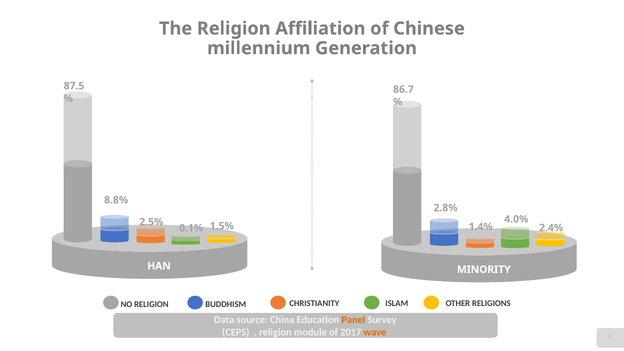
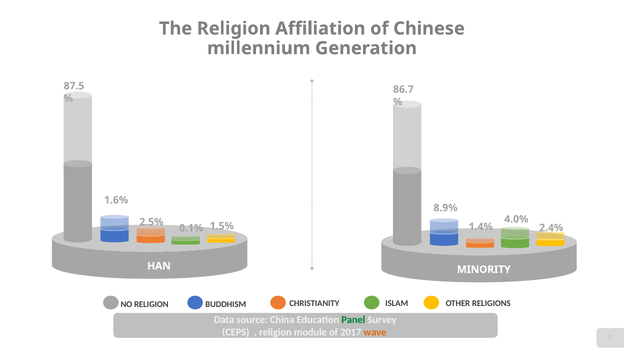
8.8%: 8.8% -> 1.6%
2.8%: 2.8% -> 8.9%
Panel colour: orange -> green
